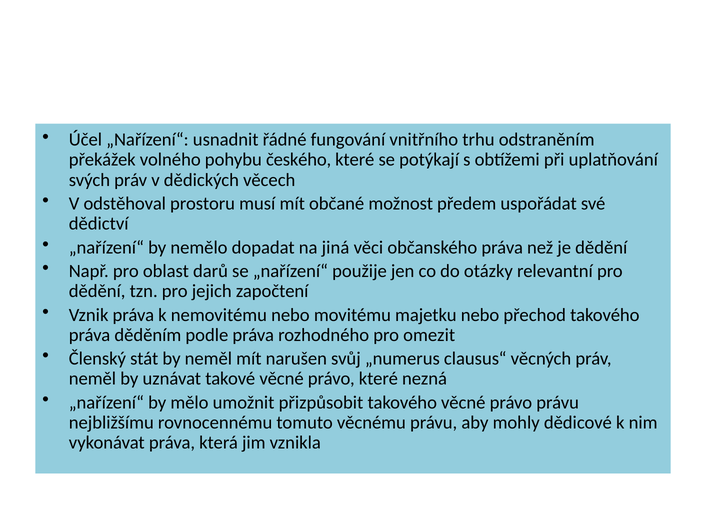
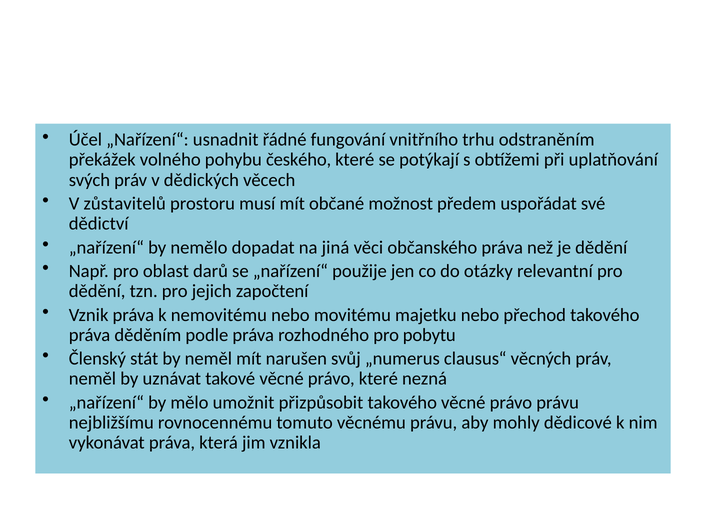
odstěhoval: odstěhoval -> zůstavitelů
omezit: omezit -> pobytu
